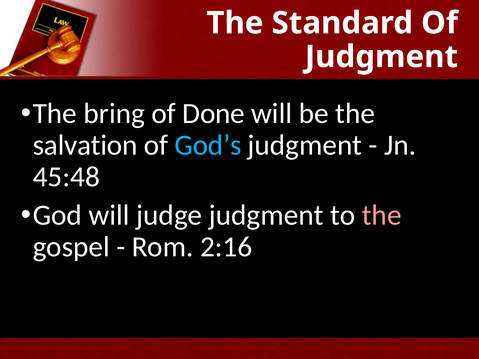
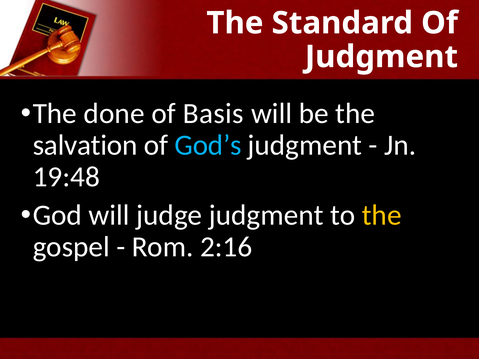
bring: bring -> done
Done: Done -> Basis
45:48: 45:48 -> 19:48
the at (382, 215) colour: pink -> yellow
